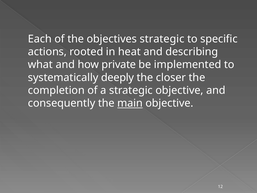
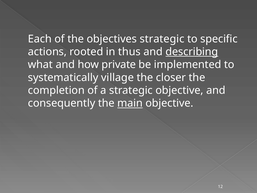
heat: heat -> thus
describing underline: none -> present
deeply: deeply -> village
